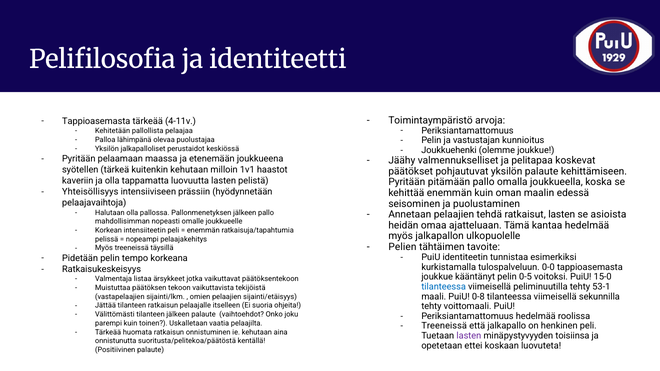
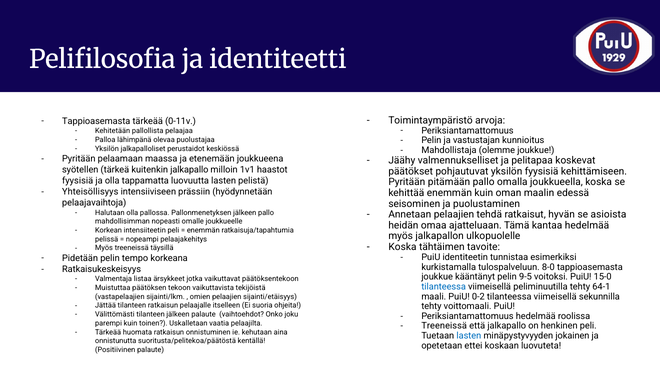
4-11v: 4-11v -> 0-11v
Joukkuehenki: Joukkuehenki -> Mahdollistaja
kuitenkin kehutaan: kehutaan -> jalkapallo
yksilön palaute: palaute -> fyysisiä
kaveriin at (78, 181): kaveriin -> fyysisiä
ratkaisut lasten: lasten -> hyvän
Pelien at (402, 247): Pelien -> Koska
0-0: 0-0 -> 8-0
0-5: 0-5 -> 9-5
53-1: 53-1 -> 64-1
0-8: 0-8 -> 0-2
lasten at (469, 336) colour: purple -> blue
toisiinsa: toisiinsa -> jokainen
